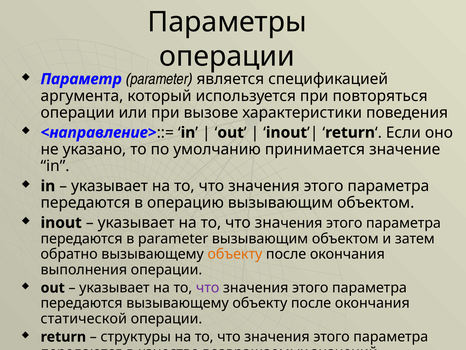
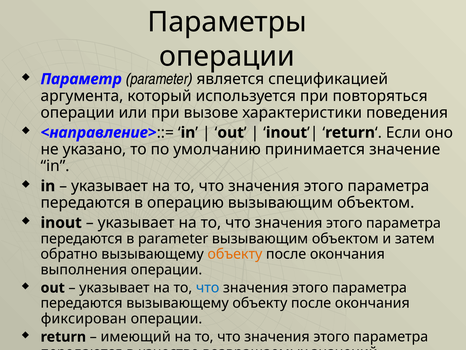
что at (208, 287) colour: purple -> blue
статической: статической -> фиксирован
структуры: структуры -> имеющий
